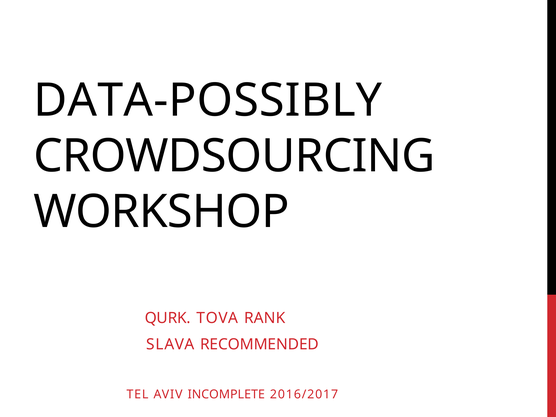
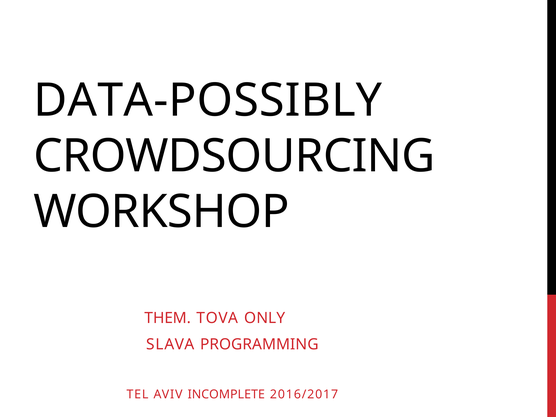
QURK: QURK -> THEM
RANK: RANK -> ONLY
RECOMMENDED: RECOMMENDED -> PROGRAMMING
